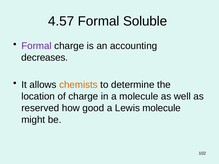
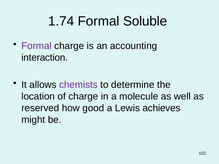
4.57: 4.57 -> 1.74
decreases: decreases -> interaction
chemists colour: orange -> purple
Lewis molecule: molecule -> achieves
